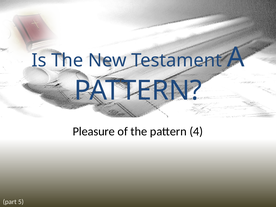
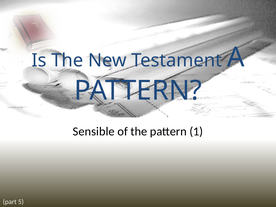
Pleasure: Pleasure -> Sensible
4: 4 -> 1
